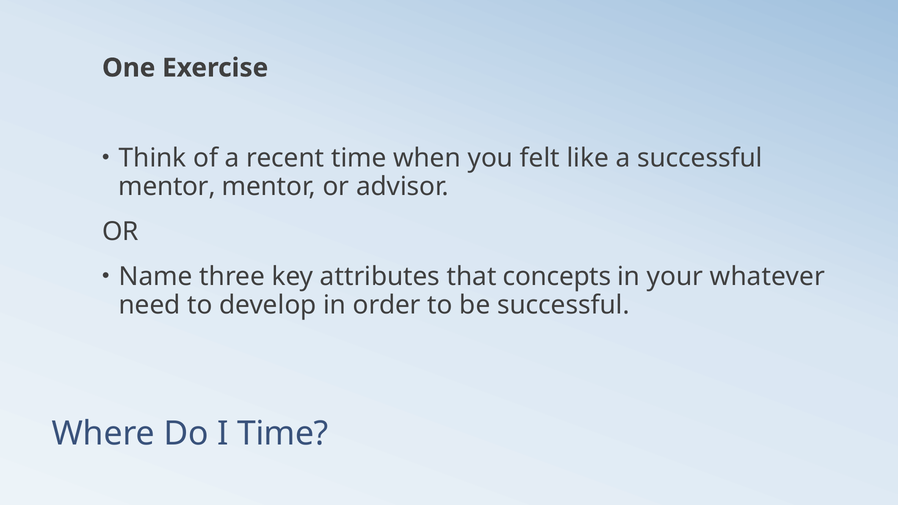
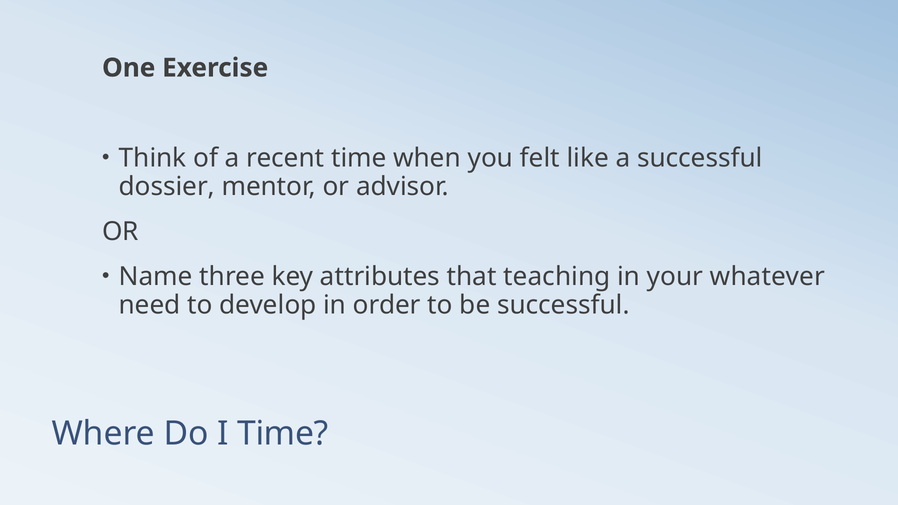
mentor at (167, 186): mentor -> dossier
concepts: concepts -> teaching
